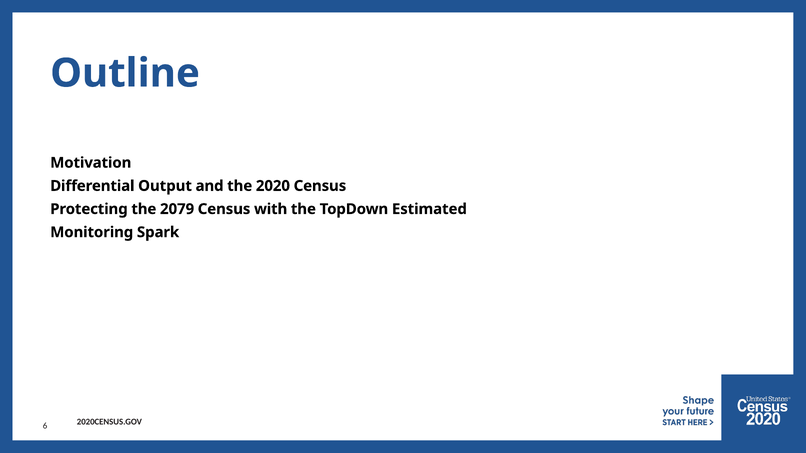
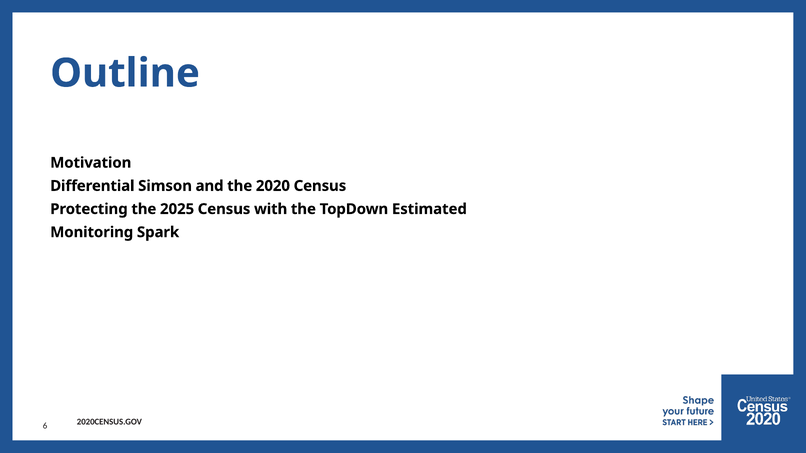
Output: Output -> Simson
2079: 2079 -> 2025
